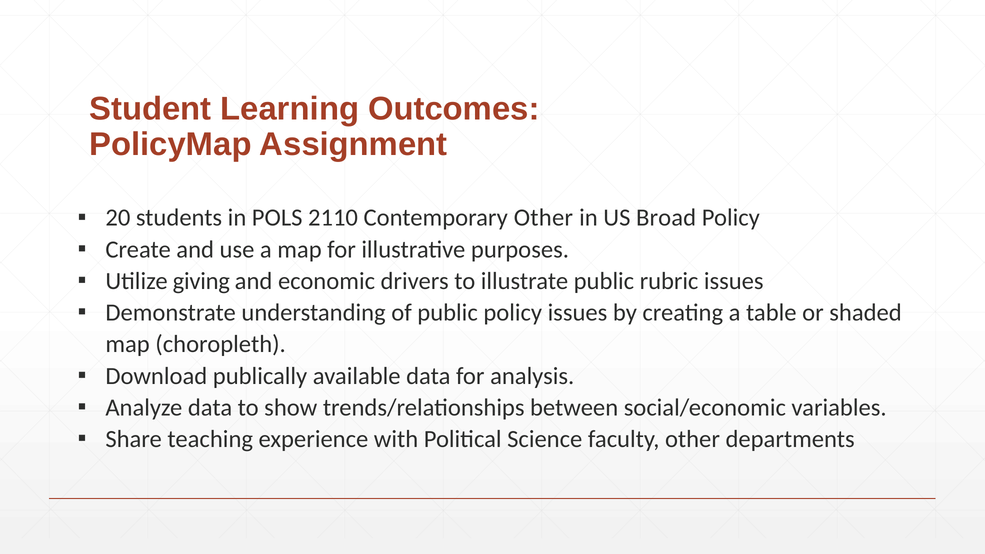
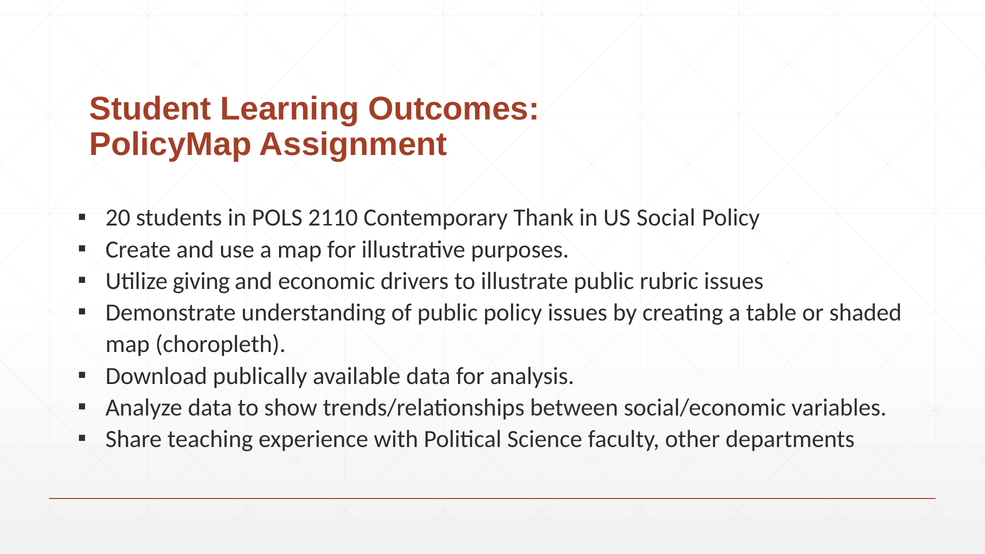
Contemporary Other: Other -> Thank
Broad: Broad -> Social
